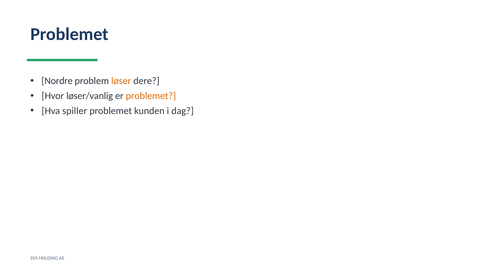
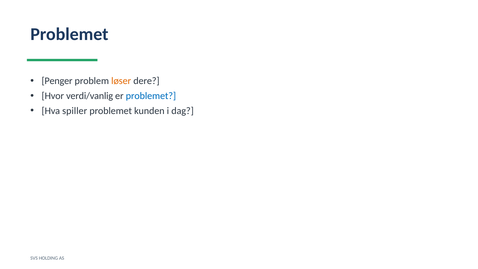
Nordre: Nordre -> Penger
løser/vanlig: løser/vanlig -> verdi/vanlig
problemet at (151, 96) colour: orange -> blue
